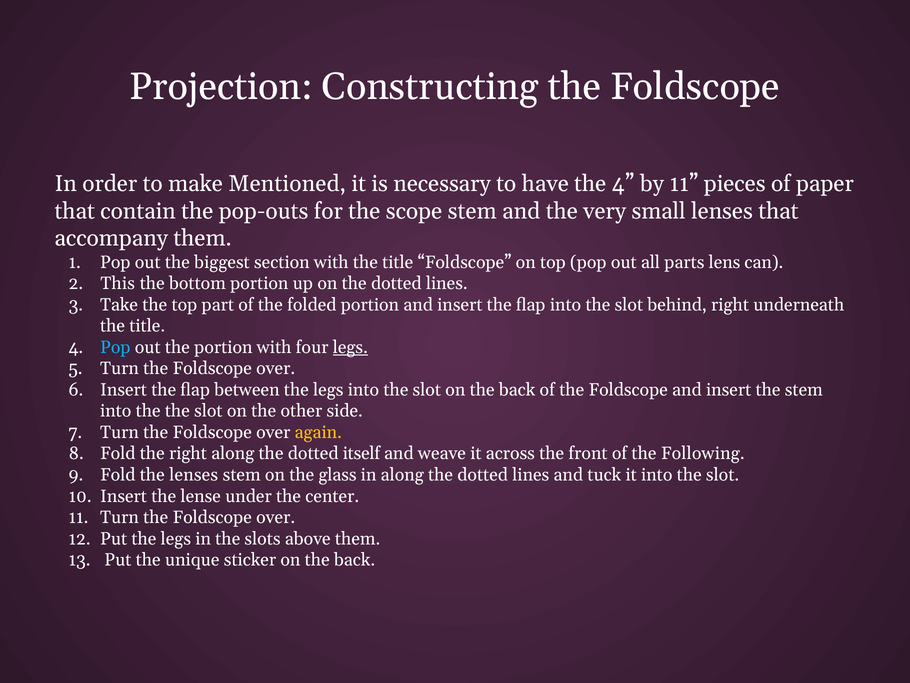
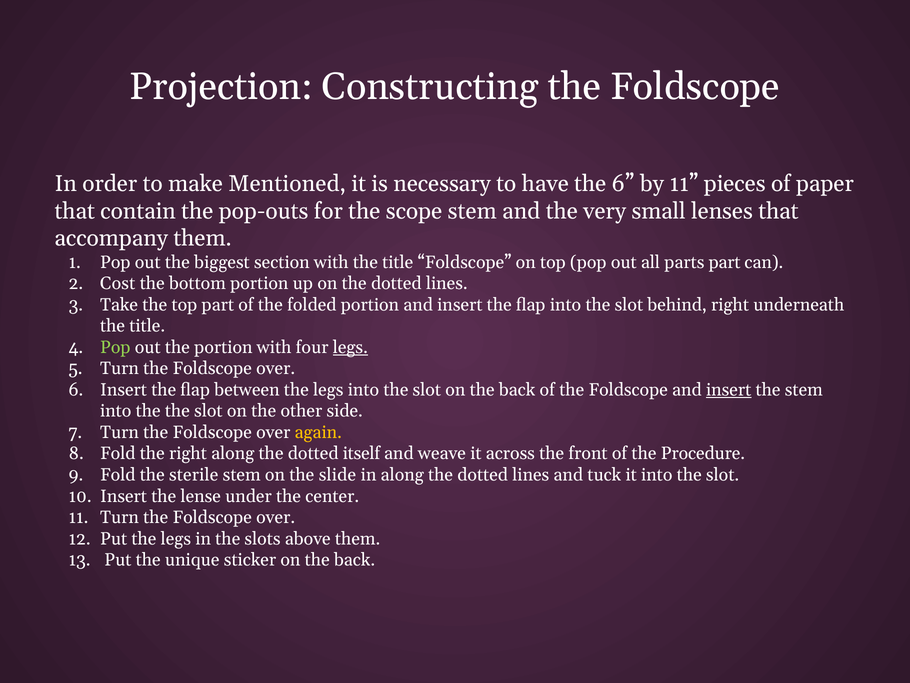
the 4: 4 -> 6
parts lens: lens -> part
This: This -> Cost
Pop at (115, 347) colour: light blue -> light green
insert at (729, 390) underline: none -> present
Following: Following -> Procedure
the lenses: lenses -> sterile
glass: glass -> slide
